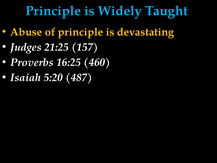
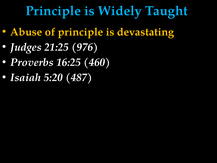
157: 157 -> 976
